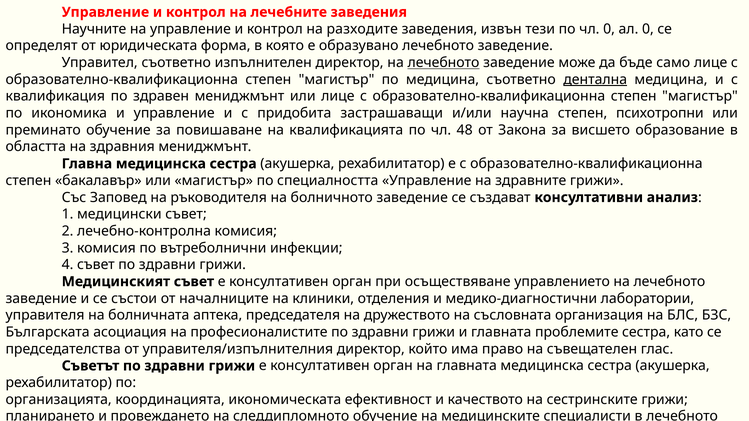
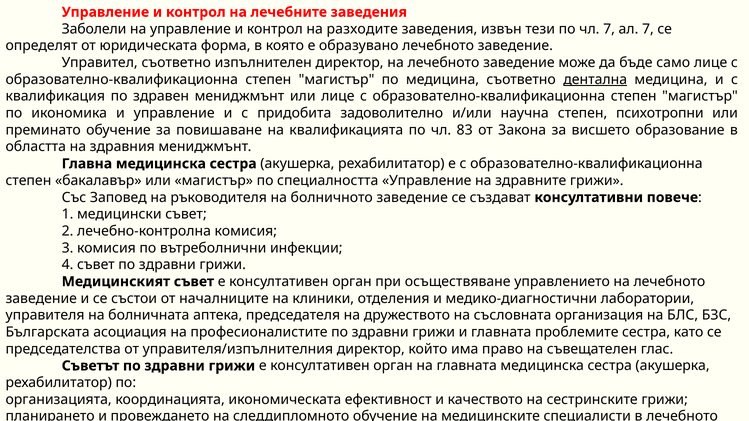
Научните: Научните -> Заболели
чл 0: 0 -> 7
ал 0: 0 -> 7
лечебното at (444, 63) underline: present -> none
застрашаващи: застрашаващи -> задоволително
48: 48 -> 83
анализ: анализ -> повече
